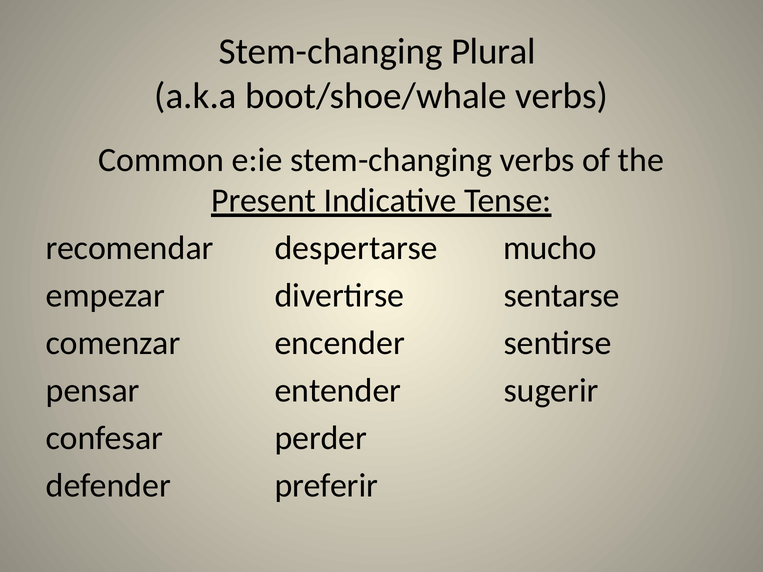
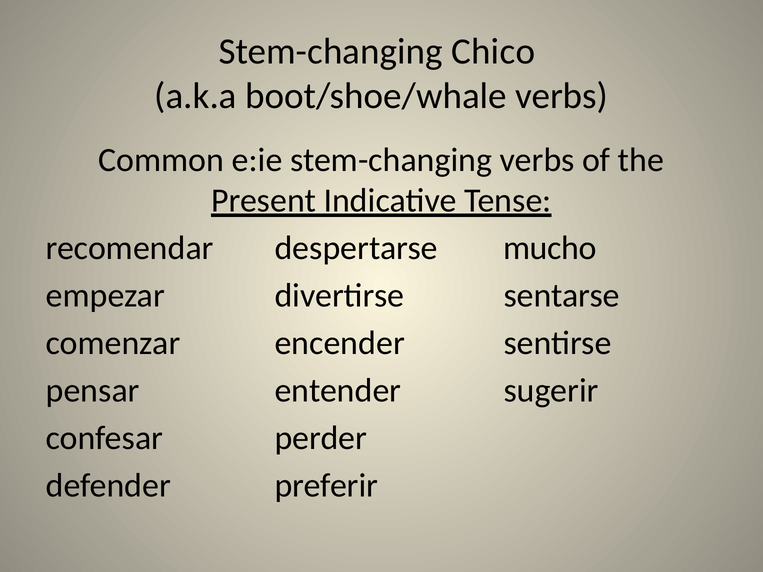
Plural: Plural -> Chico
